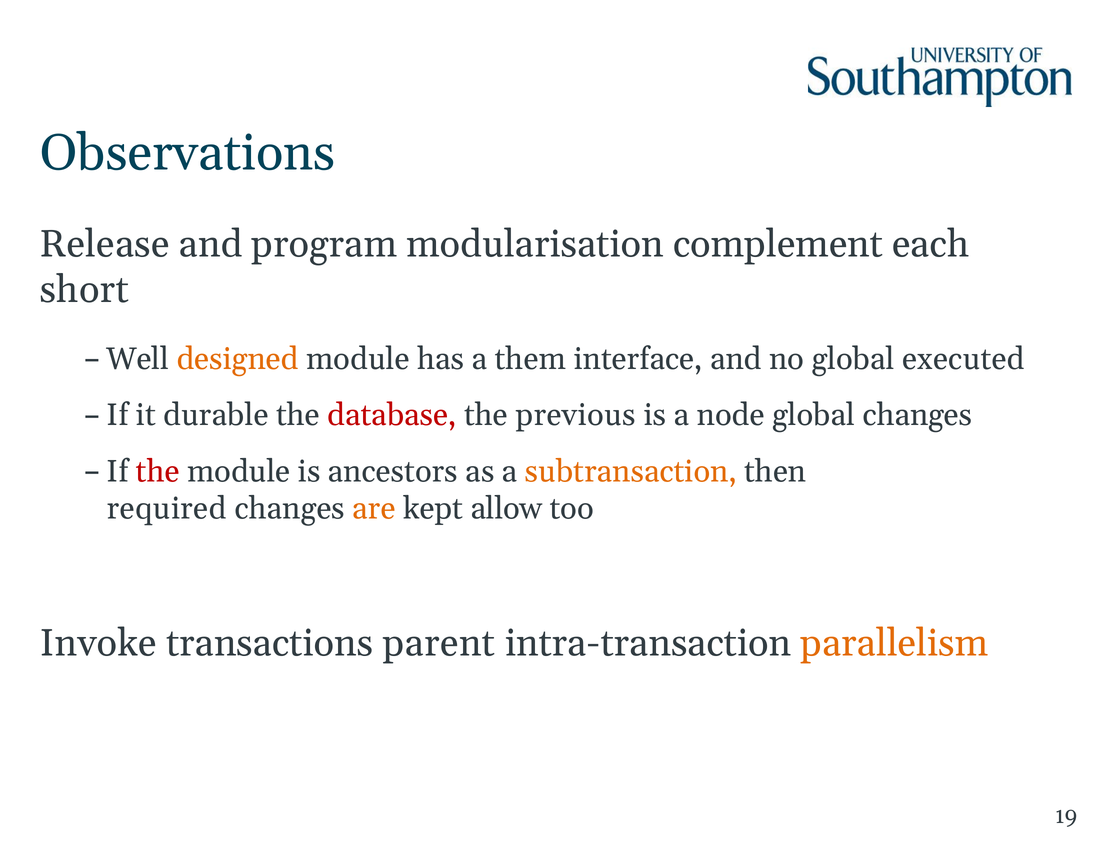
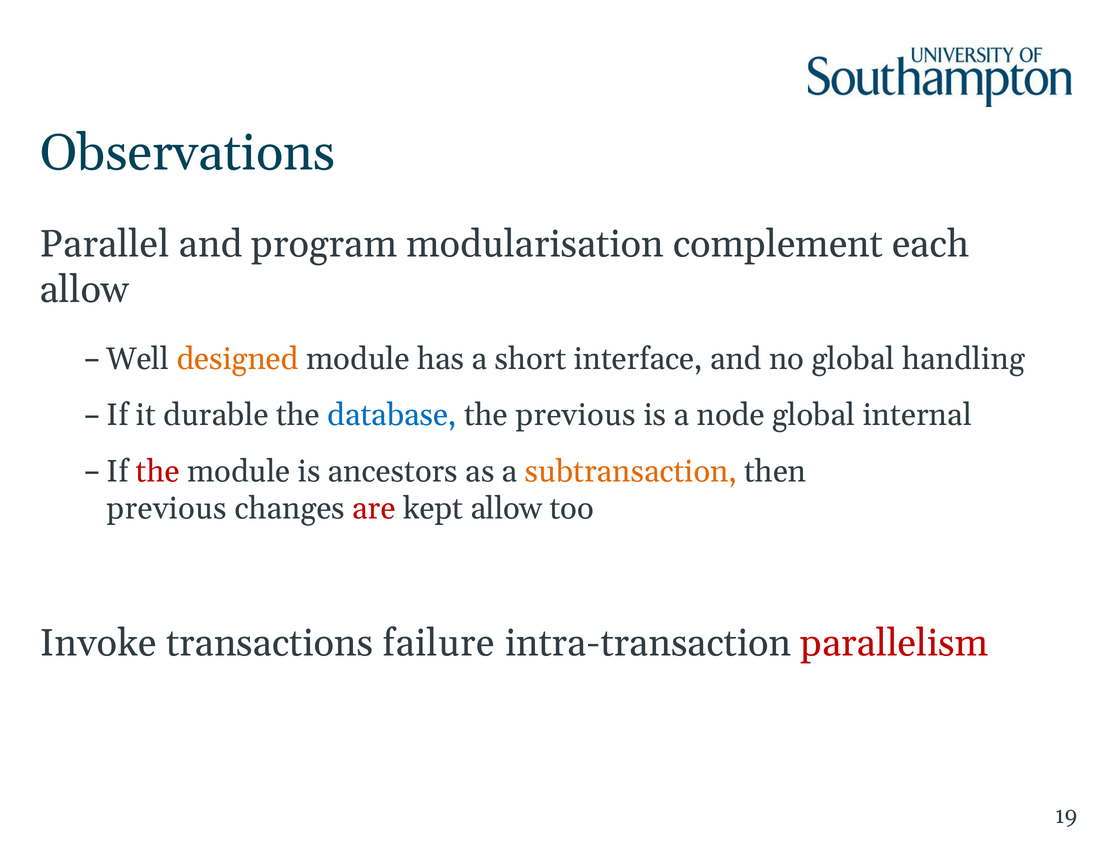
Release: Release -> Parallel
short at (84, 290): short -> allow
them: them -> short
executed: executed -> handling
database colour: red -> blue
global changes: changes -> internal
required at (167, 509): required -> previous
are colour: orange -> red
parent: parent -> failure
parallelism colour: orange -> red
